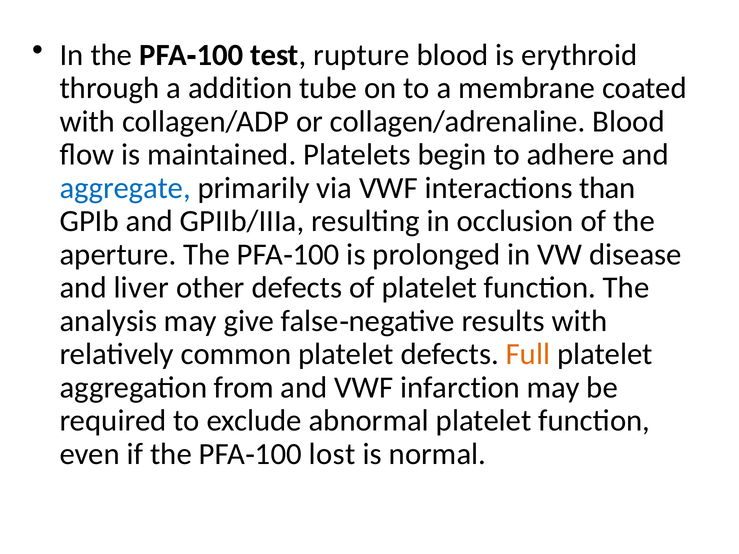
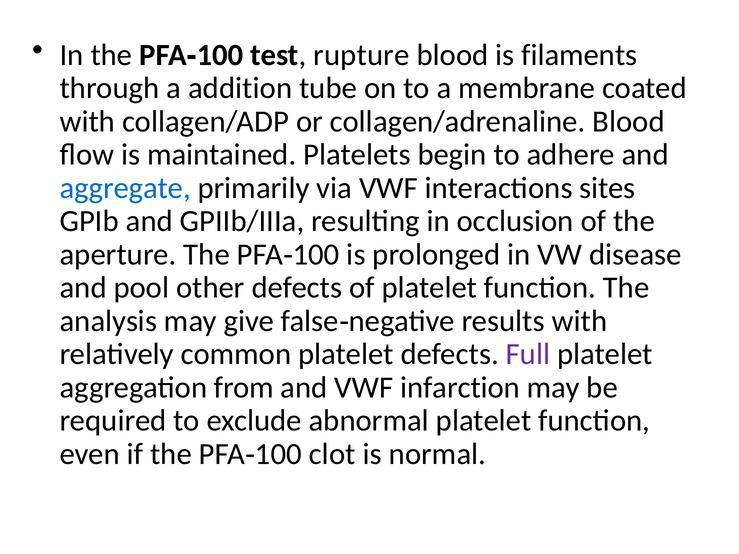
erythroid: erythroid -> filaments
than: than -> sites
liver: liver -> pool
Full colour: orange -> purple
lost: lost -> clot
